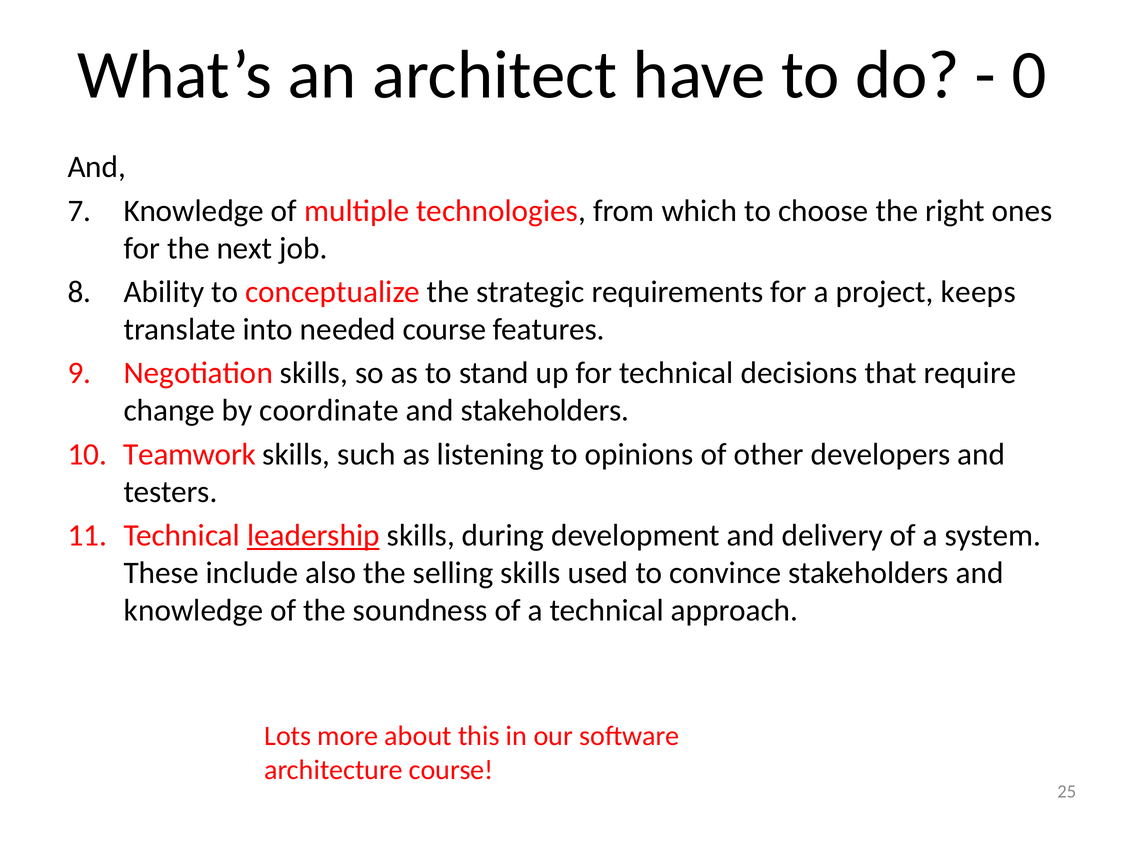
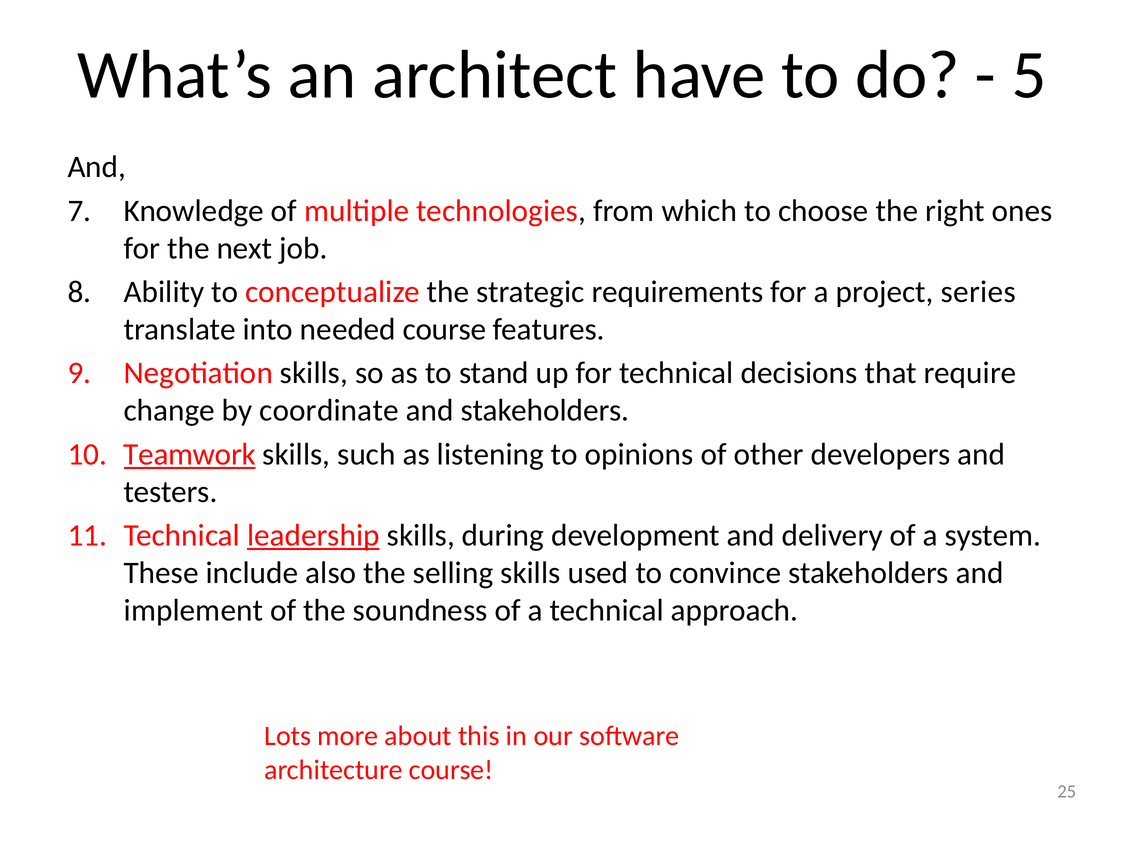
0: 0 -> 5
keeps: keeps -> series
Teamwork underline: none -> present
knowledge at (193, 611): knowledge -> implement
